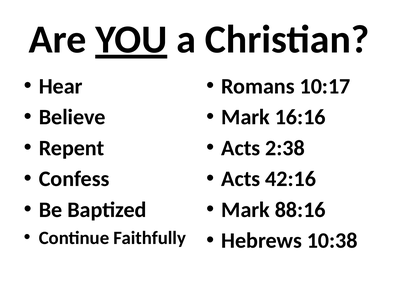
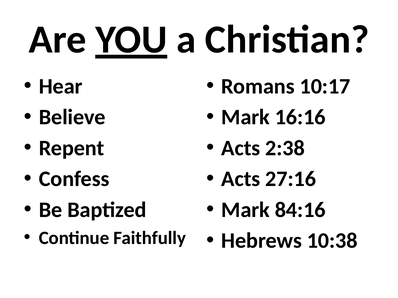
42:16: 42:16 -> 27:16
88:16: 88:16 -> 84:16
